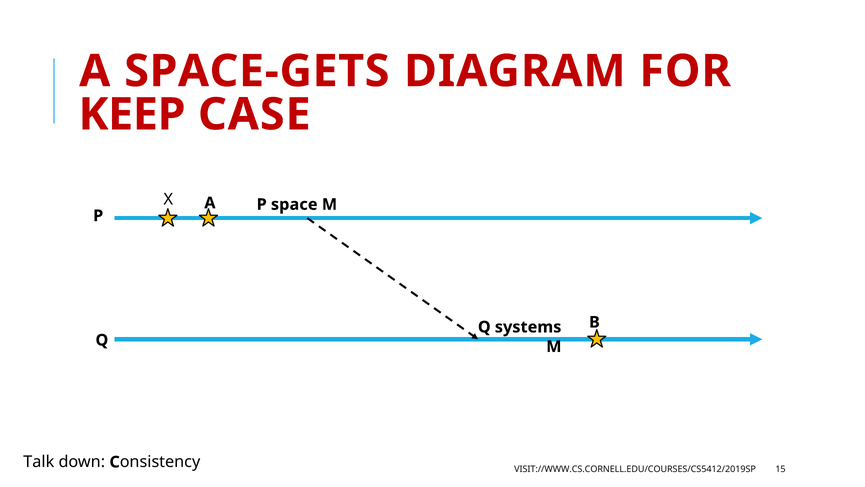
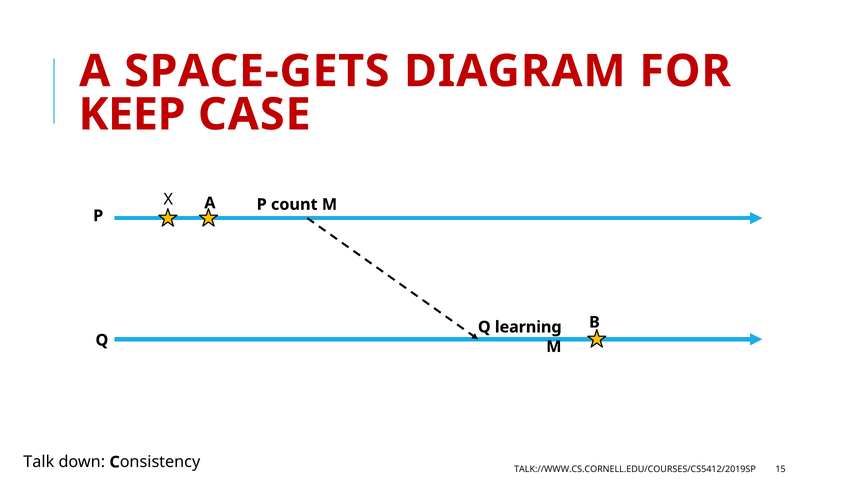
space: space -> count
systems: systems -> learning
VISIT://WWW.CS.CORNELL.EDU/COURSES/CS5412/2019SP: VISIT://WWW.CS.CORNELL.EDU/COURSES/CS5412/2019SP -> TALK://WWW.CS.CORNELL.EDU/COURSES/CS5412/2019SP
